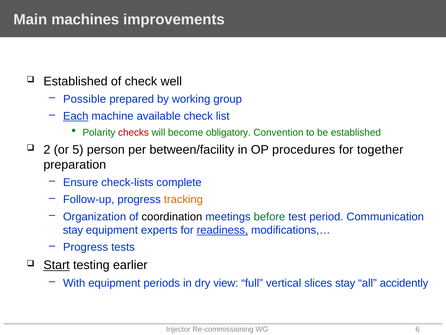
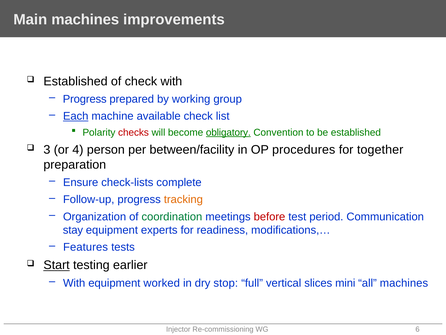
check well: well -> with
Possible at (85, 99): Possible -> Progress
obligatory underline: none -> present
2: 2 -> 3
5: 5 -> 4
coordination colour: black -> green
before colour: green -> red
readiness underline: present -> none
Progress at (86, 247): Progress -> Features
periods: periods -> worked
view: view -> stop
slices stay: stay -> mini
all accidently: accidently -> machines
